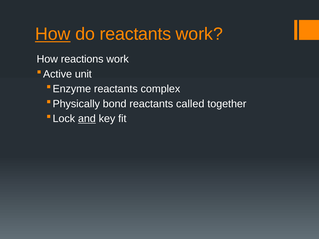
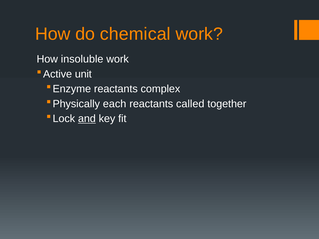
How at (53, 34) underline: present -> none
do reactants: reactants -> chemical
reactions: reactions -> insoluble
bond: bond -> each
